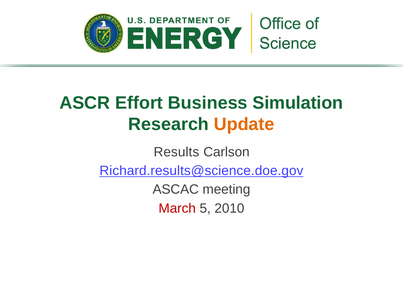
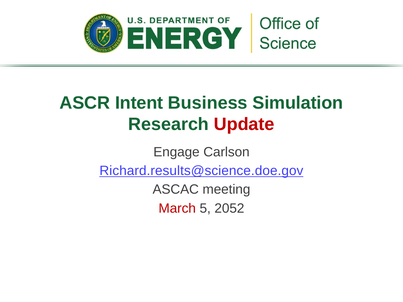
Effort: Effort -> Intent
Update colour: orange -> red
Results: Results -> Engage
2010: 2010 -> 2052
